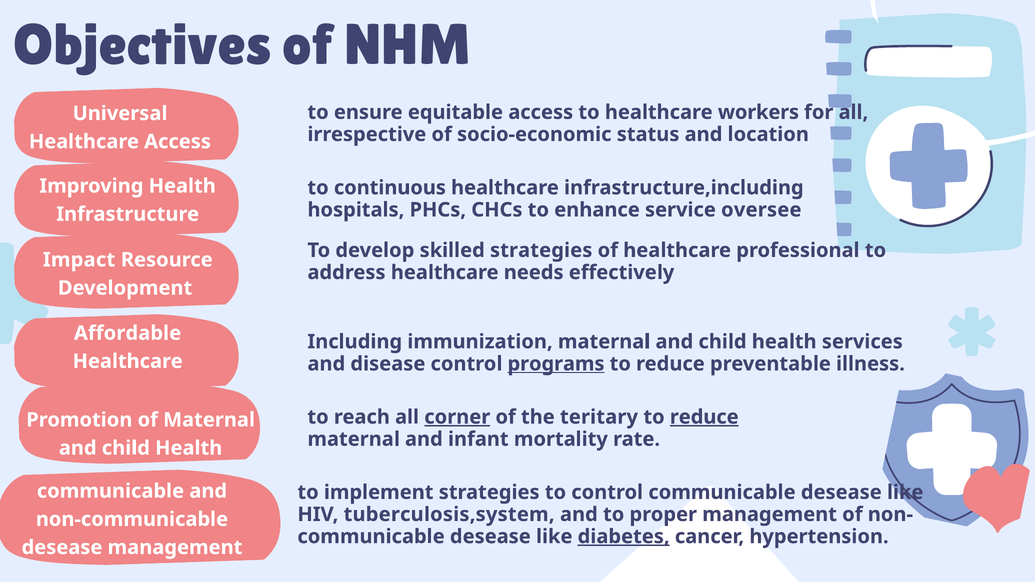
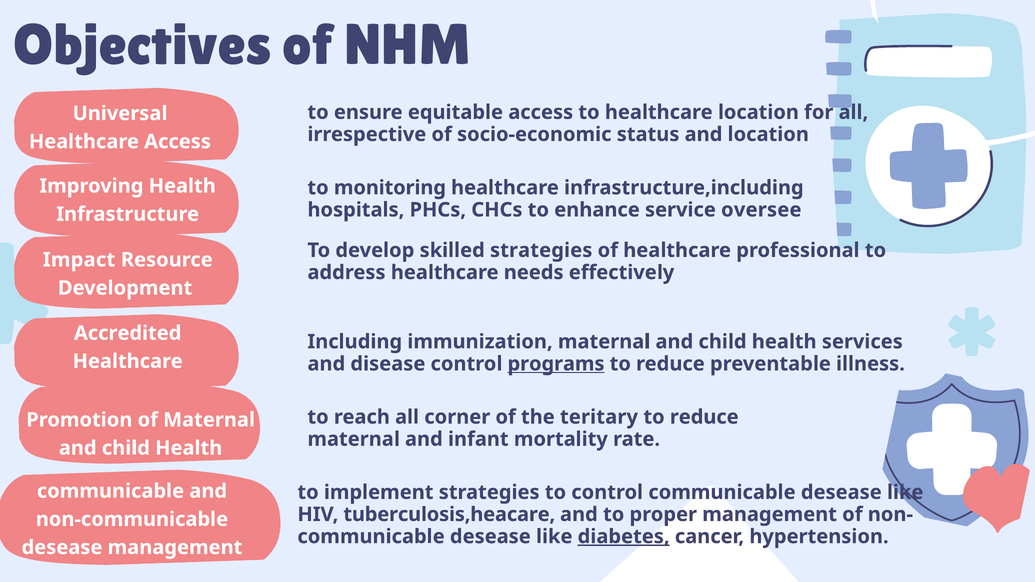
healthcare workers: workers -> location
continuous: continuous -> monitoring
Affordable: Affordable -> Accredited
corner underline: present -> none
reduce at (704, 417) underline: present -> none
tuberculosis,system: tuberculosis,system -> tuberculosis,heacare
